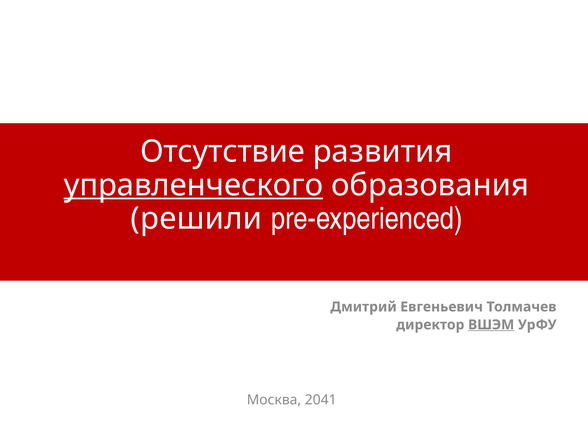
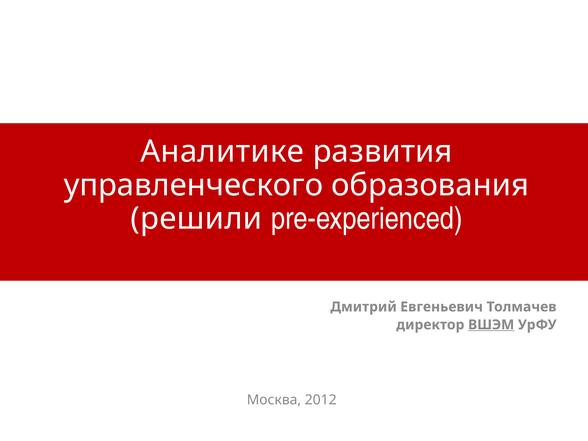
Отсутствие: Отсутствие -> Аналитике
управленческого underline: present -> none
2041: 2041 -> 2012
